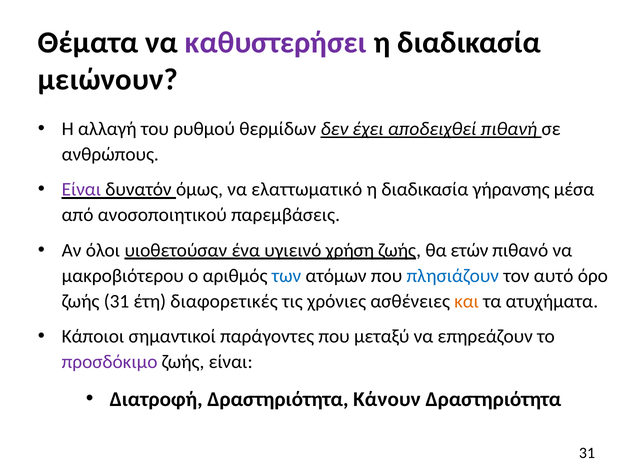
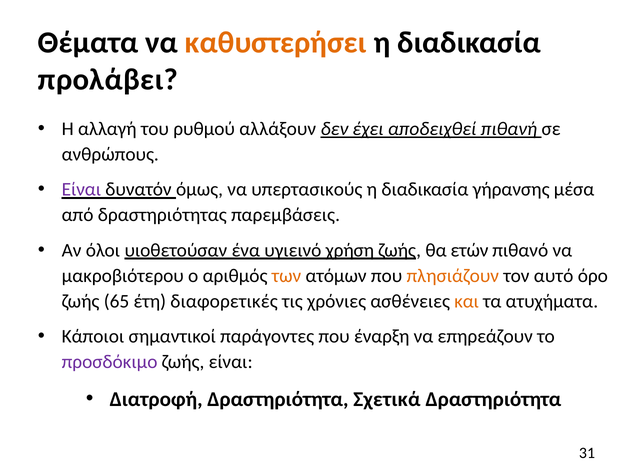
καθυστερήσει colour: purple -> orange
μειώνουν: μειώνουν -> προλάβει
θερμίδων: θερμίδων -> αλλάξουν
ελαττωματικό: ελαττωματικό -> υπερτασικούς
ανοσοποιητικού: ανοσοποιητικού -> δραστηριότητας
των colour: blue -> orange
πλησιάζουν colour: blue -> orange
ζωής 31: 31 -> 65
μεταξύ: μεταξύ -> έναρξη
Κάνουν: Κάνουν -> Σχετικά
